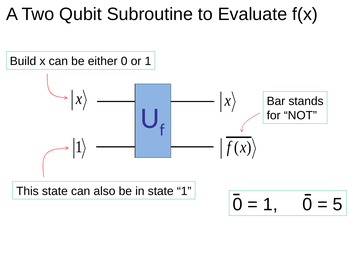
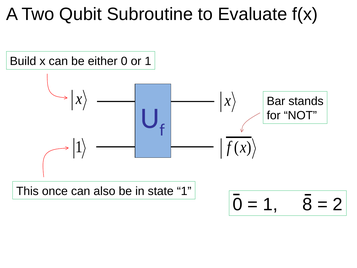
This state: state -> once
1 0: 0 -> 8
5: 5 -> 2
